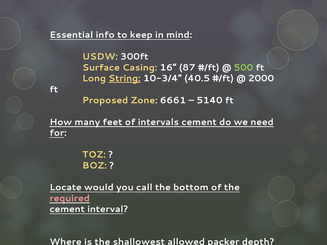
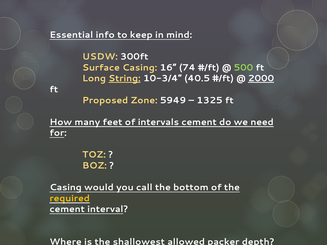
87: 87 -> 74
2000 underline: none -> present
6661: 6661 -> 5949
5140: 5140 -> 1325
Locate at (66, 188): Locate -> Casing
required colour: pink -> yellow
